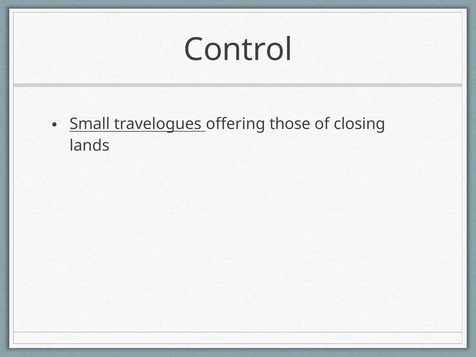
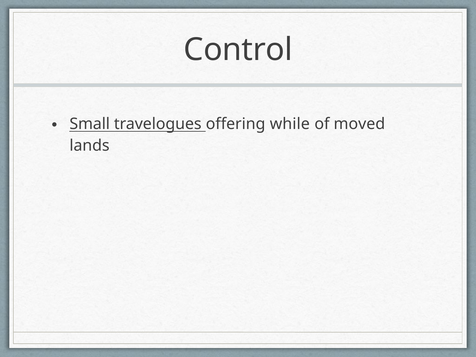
those: those -> while
closing: closing -> moved
